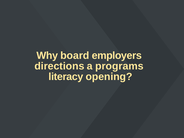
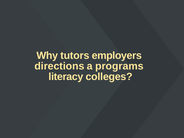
board: board -> tutors
opening: opening -> colleges
